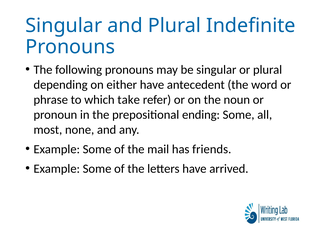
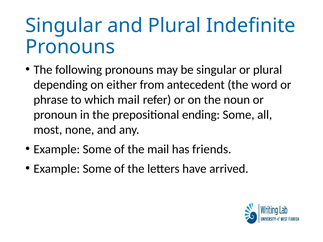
either have: have -> from
which take: take -> mail
